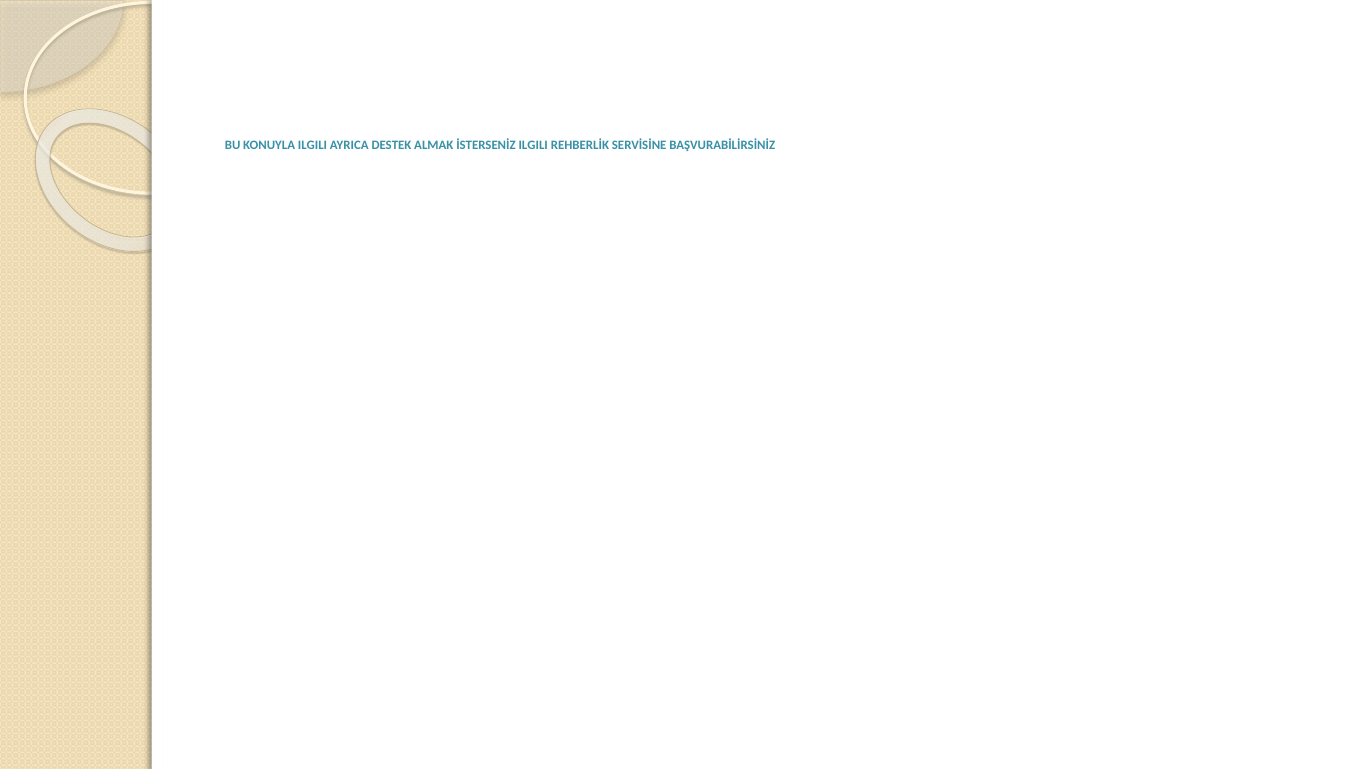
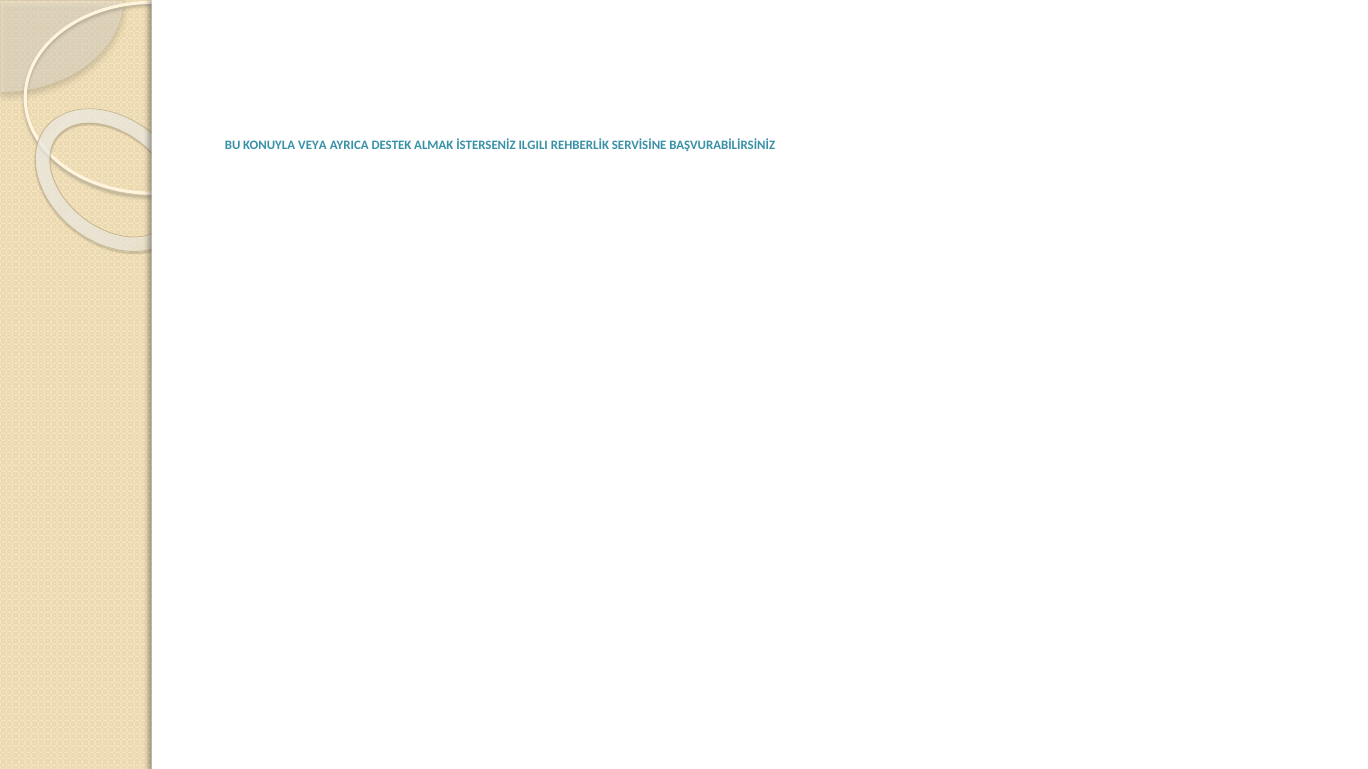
KONUYLA ILGILI: ILGILI -> VEYA
